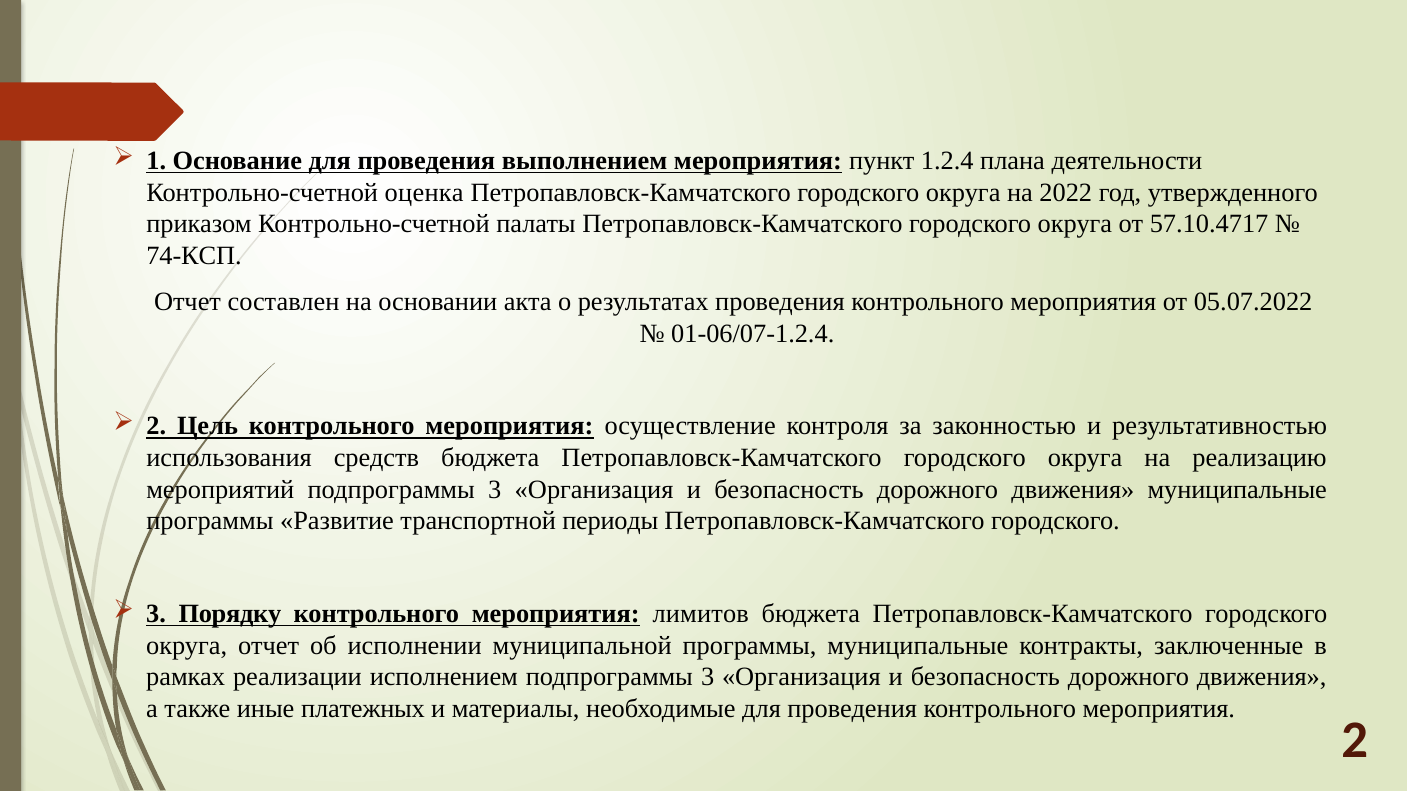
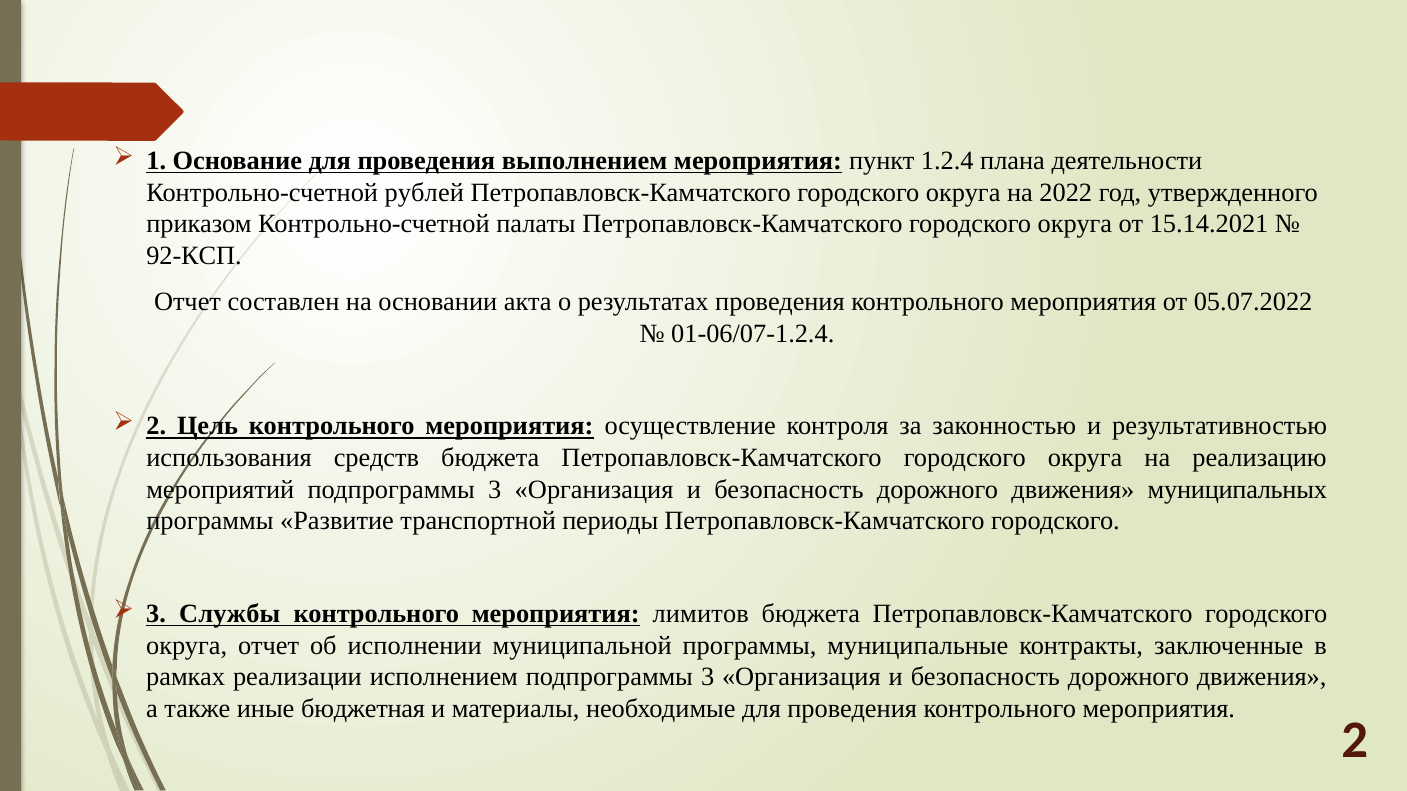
оценка: оценка -> рублей
57.10.4717: 57.10.4717 -> 15.14.2021
74-КСП: 74-КСП -> 92-КСП
движения муниципальные: муниципальные -> муниципальных
Порядку: Порядку -> Службы
платежных: платежных -> бюджетная
